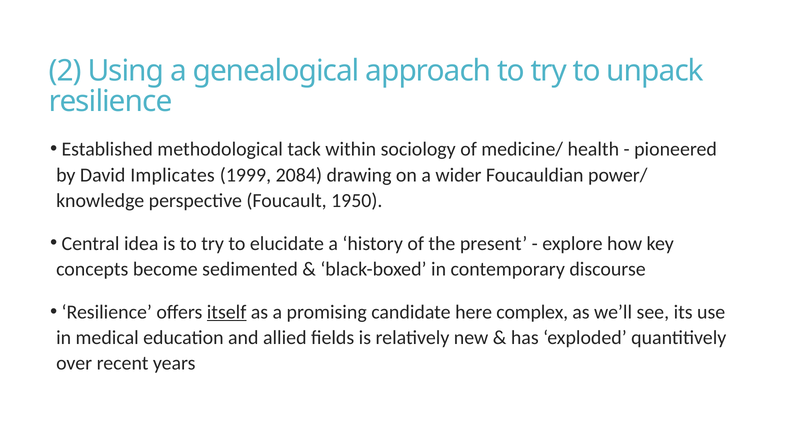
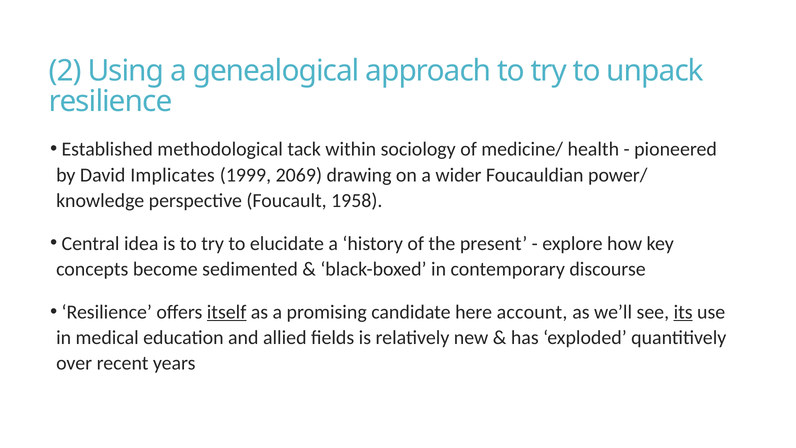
2084: 2084 -> 2069
1950: 1950 -> 1958
complex: complex -> account
its underline: none -> present
